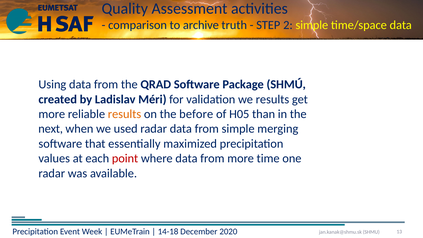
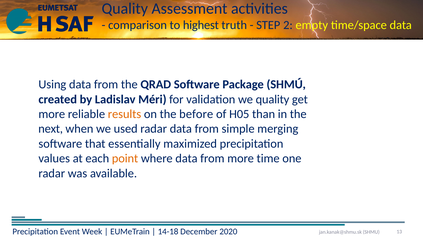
archive: archive -> highest
2 simple: simple -> empty
we results: results -> quality
point colour: red -> orange
